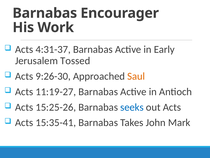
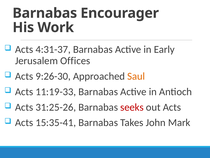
Tossed: Tossed -> Offices
11:19-27: 11:19-27 -> 11:19-33
15:25-26: 15:25-26 -> 31:25-26
seeks colour: blue -> red
